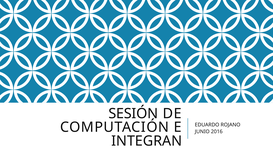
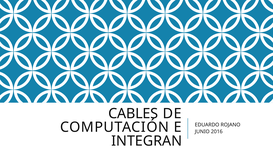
SESIÓN: SESIÓN -> CABLES
